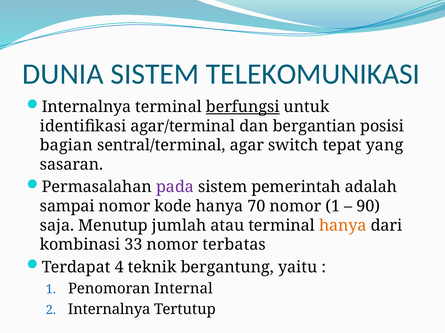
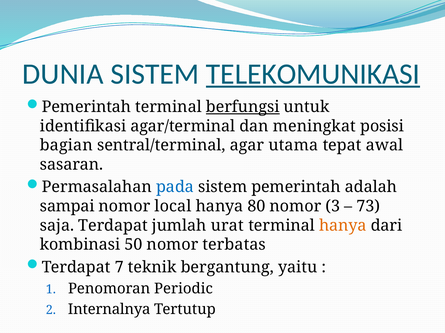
TELEKOMUNIKASI underline: none -> present
Internalnya at (86, 107): Internalnya -> Pemerintah
bergantian: bergantian -> meningkat
switch: switch -> utama
yang: yang -> awal
pada colour: purple -> blue
kode: kode -> local
70: 70 -> 80
nomor 1: 1 -> 3
90: 90 -> 73
saja Menutup: Menutup -> Terdapat
atau: atau -> urat
33: 33 -> 50
4: 4 -> 7
Internal: Internal -> Periodic
